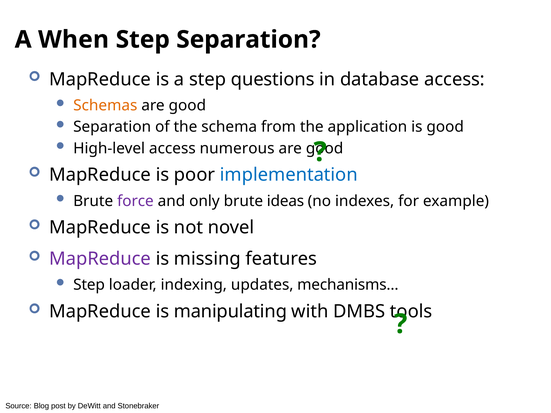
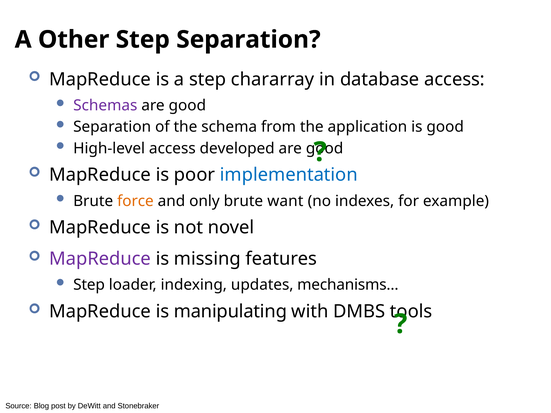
When: When -> Other
questions: questions -> chararray
Schemas colour: orange -> purple
numerous: numerous -> developed
force colour: purple -> orange
ideas: ideas -> want
